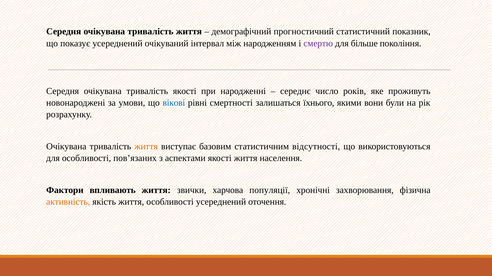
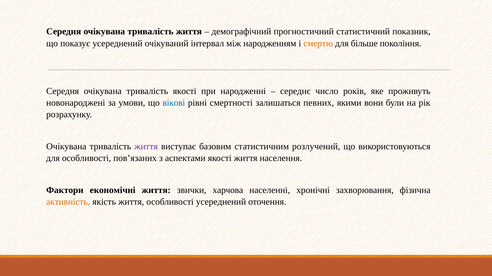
смертю colour: purple -> orange
їхнього: їхнього -> певних
життя at (146, 147) colour: orange -> purple
відсутності: відсутності -> розлучений
впливають: впливають -> економічні
популяції: популяції -> населенні
